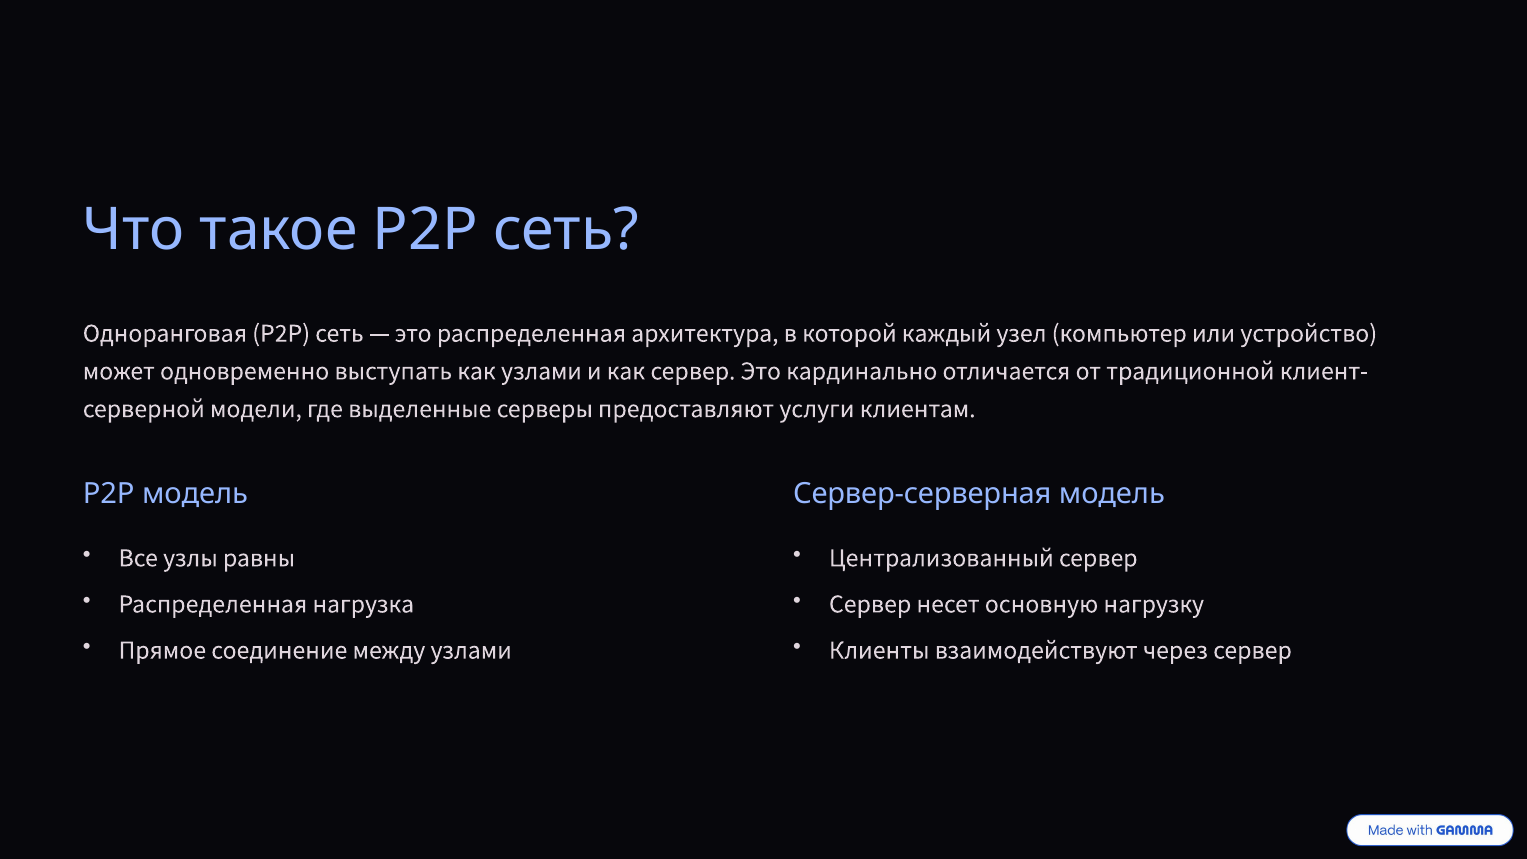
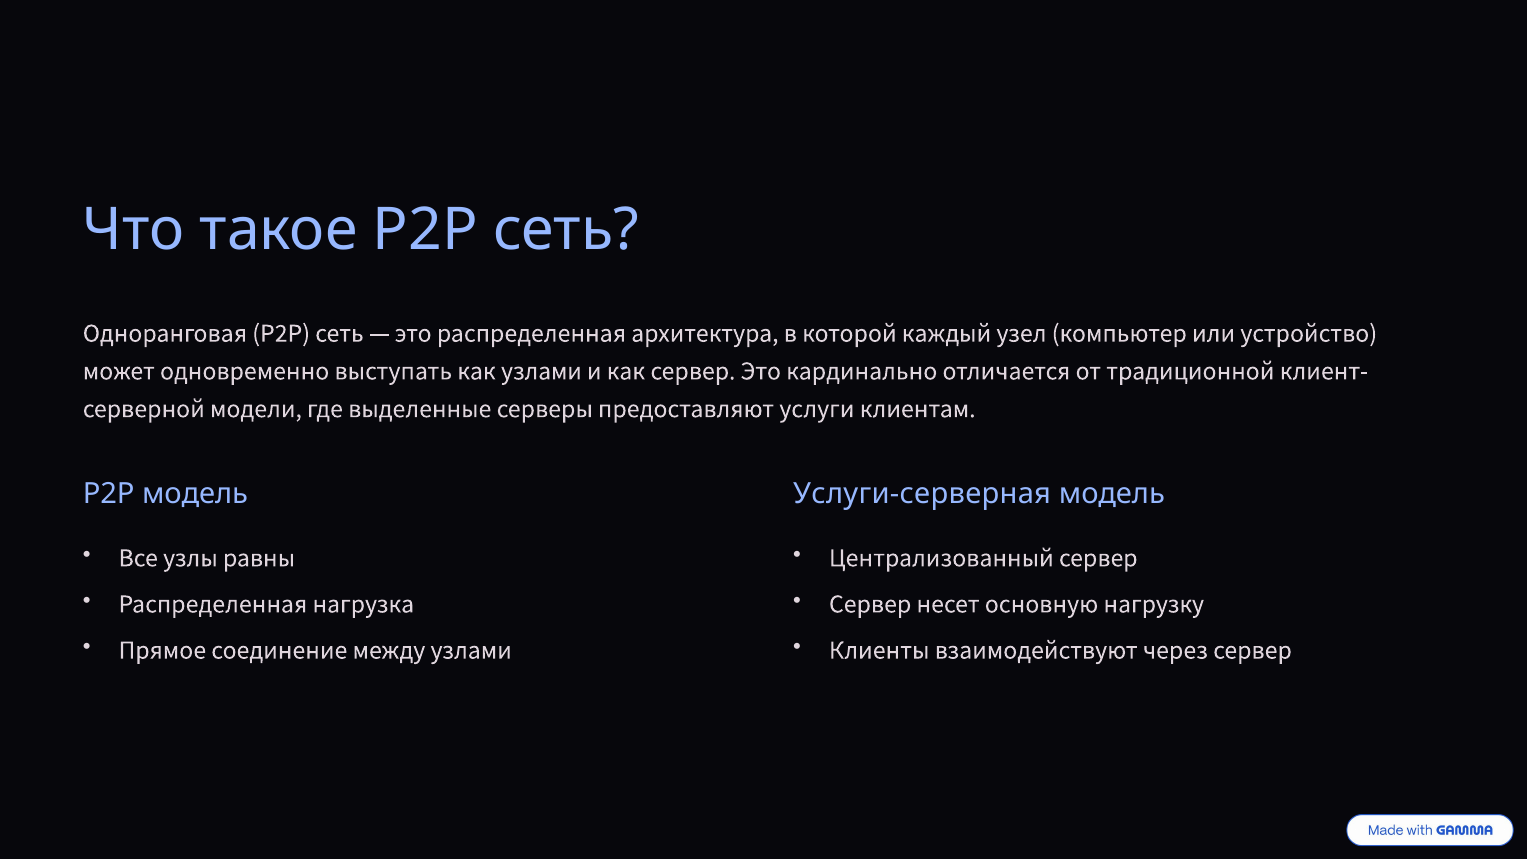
Сервер-серверная: Сервер-серверная -> Услуги-серверная
